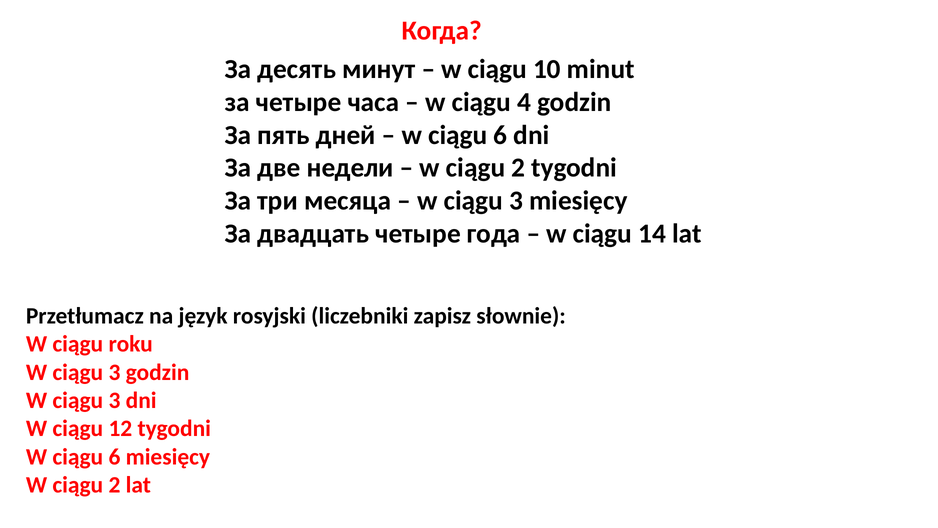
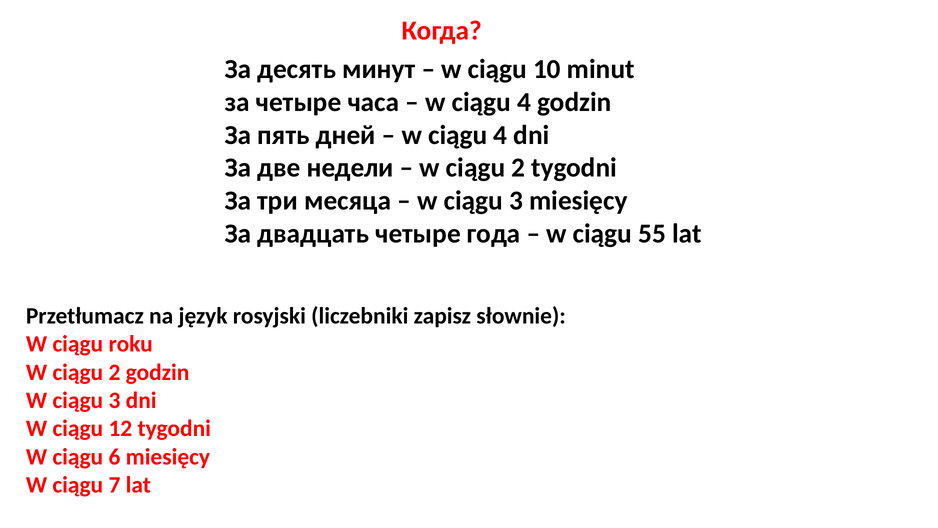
6 at (500, 135): 6 -> 4
14: 14 -> 55
3 at (114, 372): 3 -> 2
2 at (114, 485): 2 -> 7
